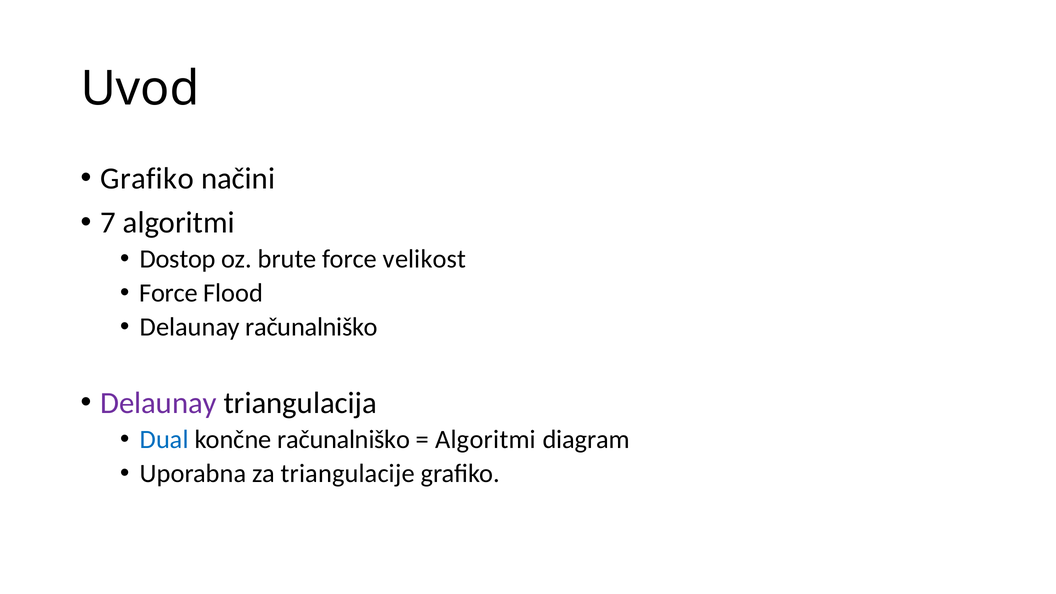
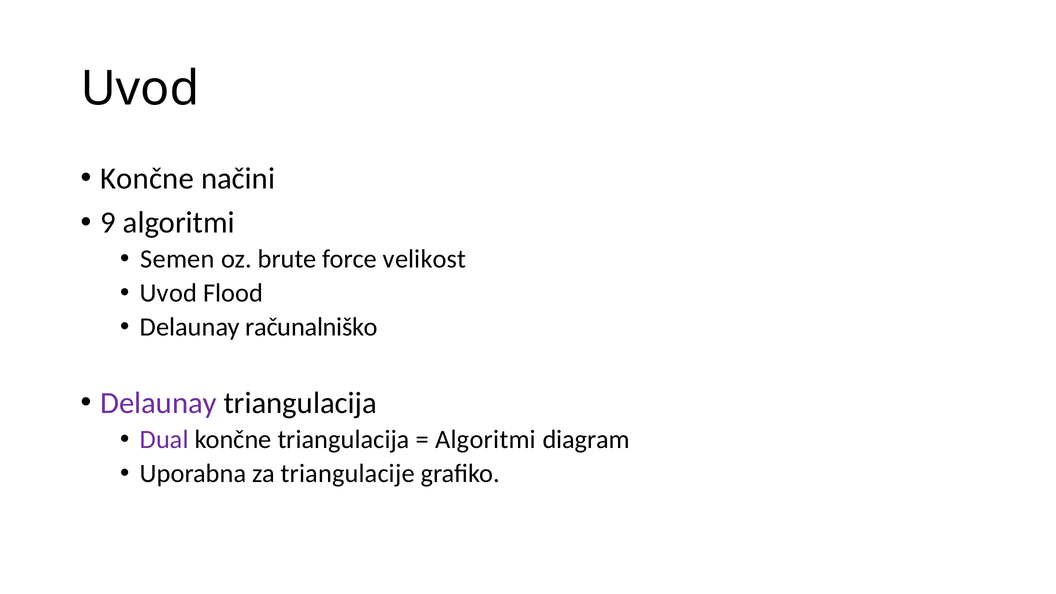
Grafiko at (147, 179): Grafiko -> Končne
7: 7 -> 9
Dostop: Dostop -> Semen
Force at (169, 293): Force -> Uvod
Dual colour: blue -> purple
končne računalniško: računalniško -> triangulacija
